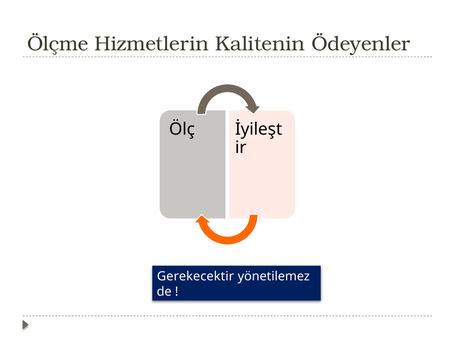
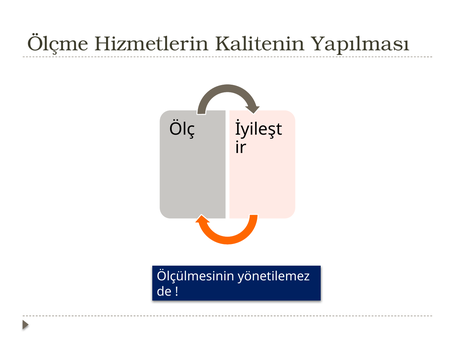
Ödeyenler: Ödeyenler -> Yapılması
Gerekecektir: Gerekecektir -> Ölçülmesinin
